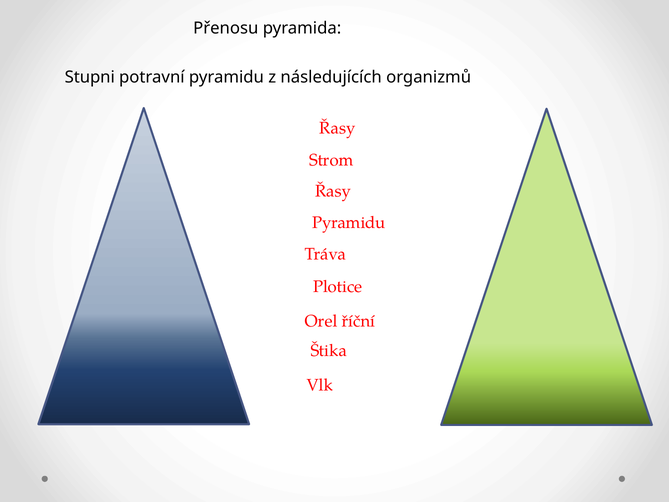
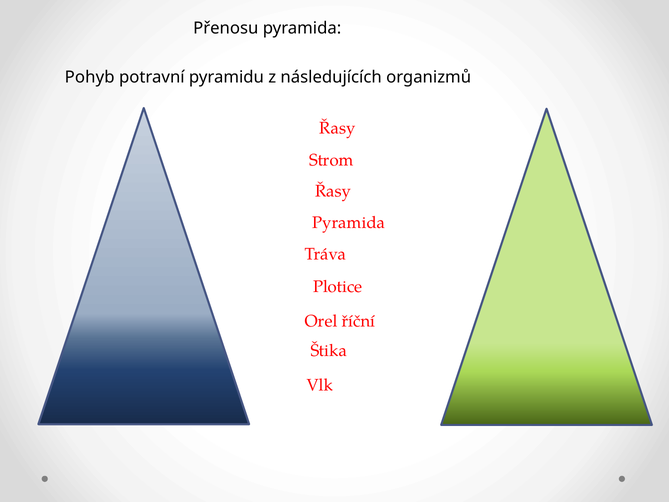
Stupni: Stupni -> Pohyb
Pyramidu at (349, 223): Pyramidu -> Pyramida
